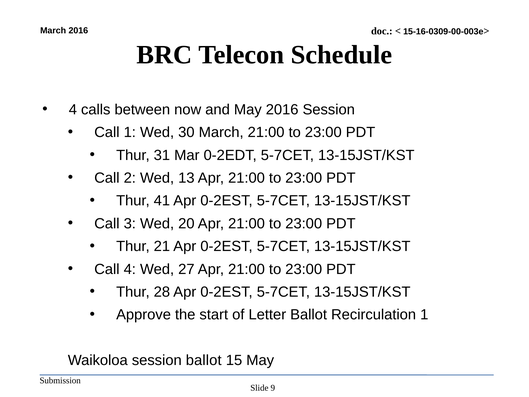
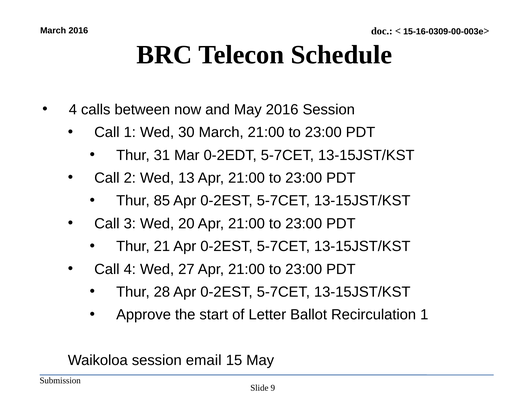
41: 41 -> 85
session ballot: ballot -> email
